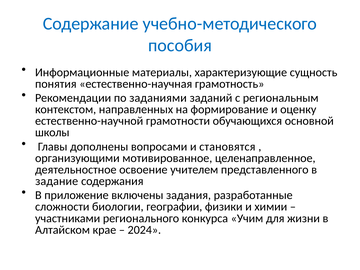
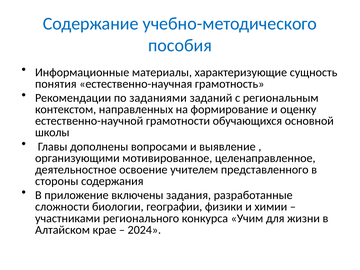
становятся: становятся -> выявление
задание: задание -> стороны
